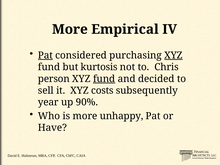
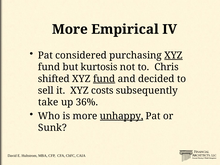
Pat at (45, 55) underline: present -> none
person: person -> shifted
year: year -> take
90%: 90% -> 36%
unhappy underline: none -> present
Have: Have -> Sunk
